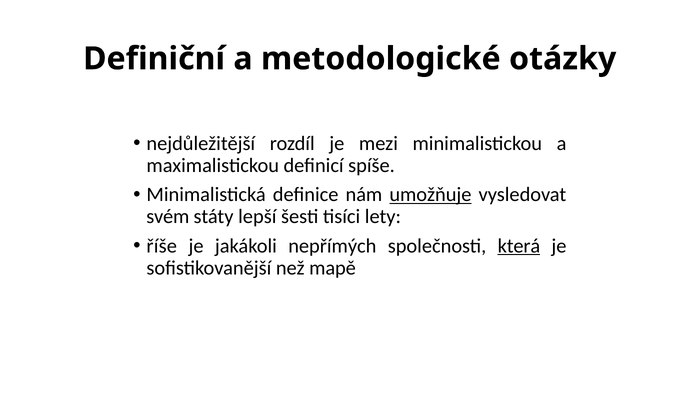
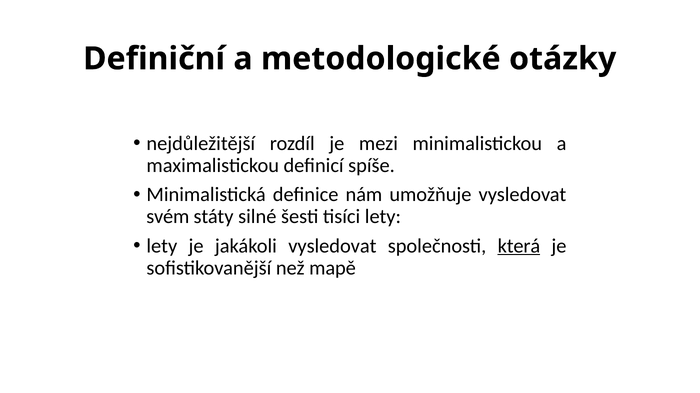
umožňuje underline: present -> none
lepší: lepší -> silné
říše at (162, 246): říše -> lety
jakákoli nepřímých: nepřímých -> vysledovat
